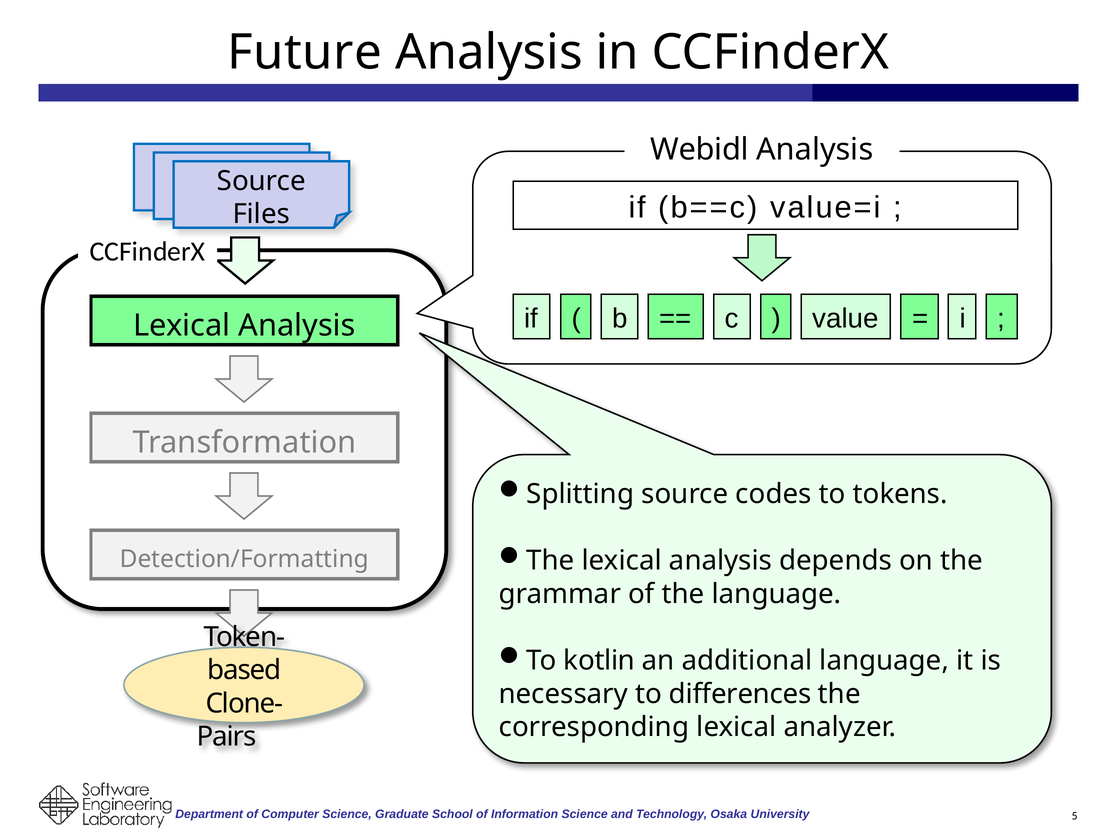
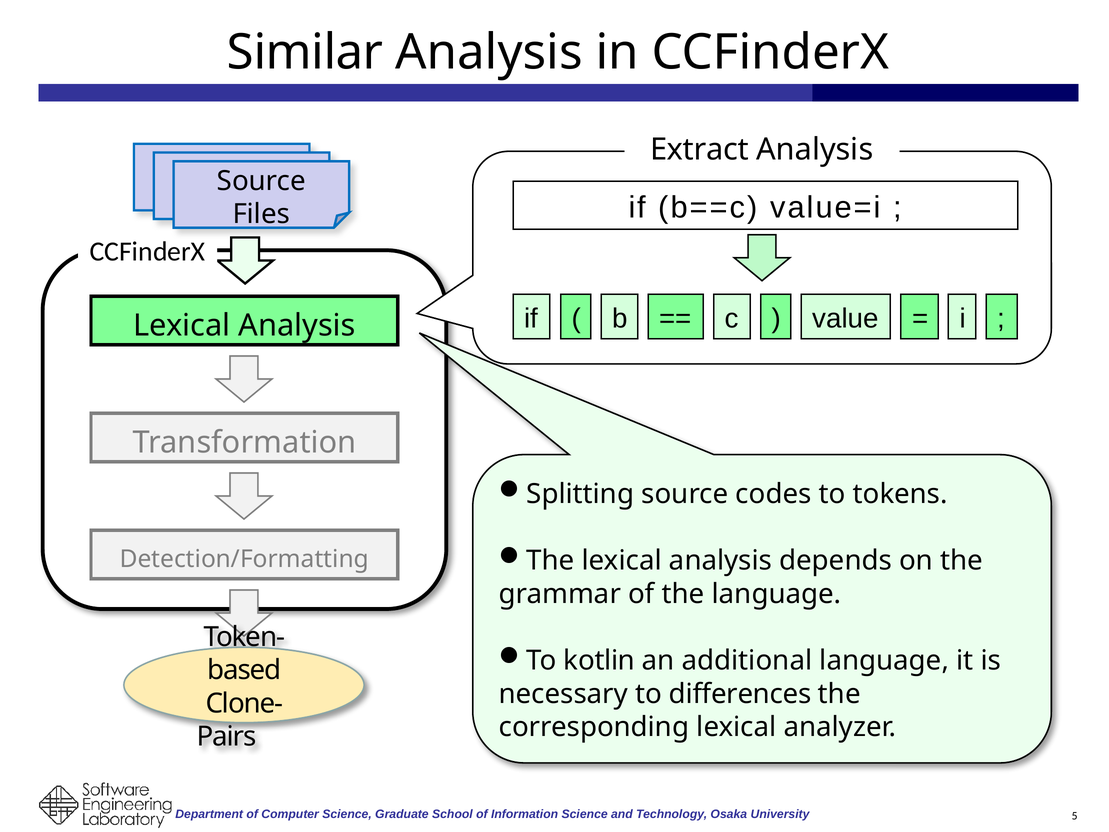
Future: Future -> Similar
Webidl: Webidl -> Extract
